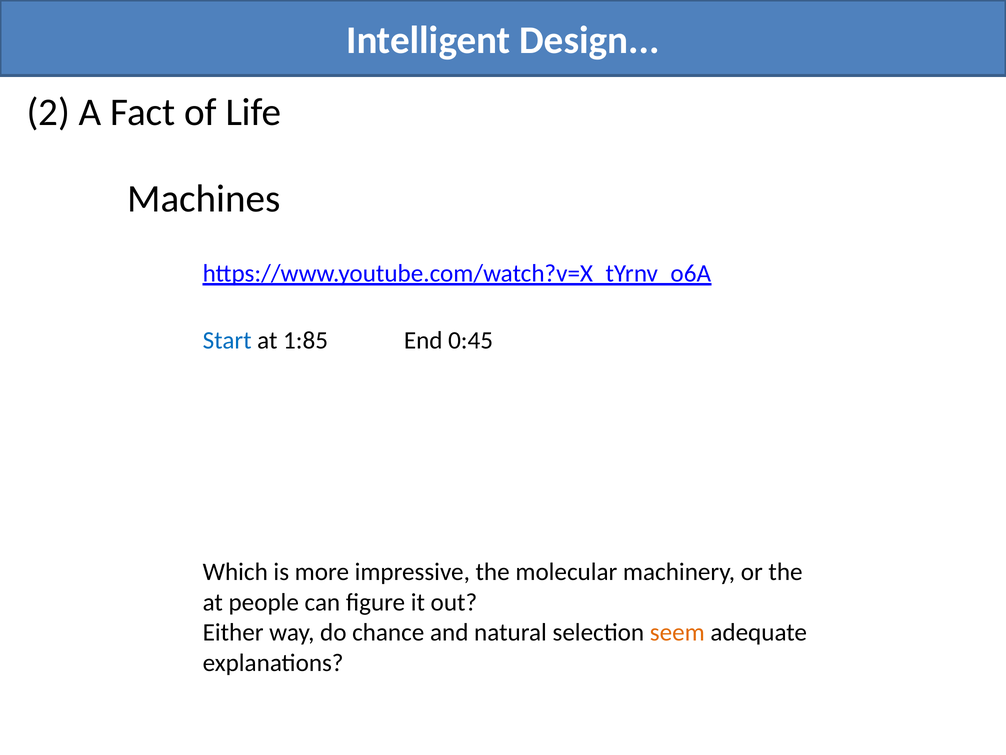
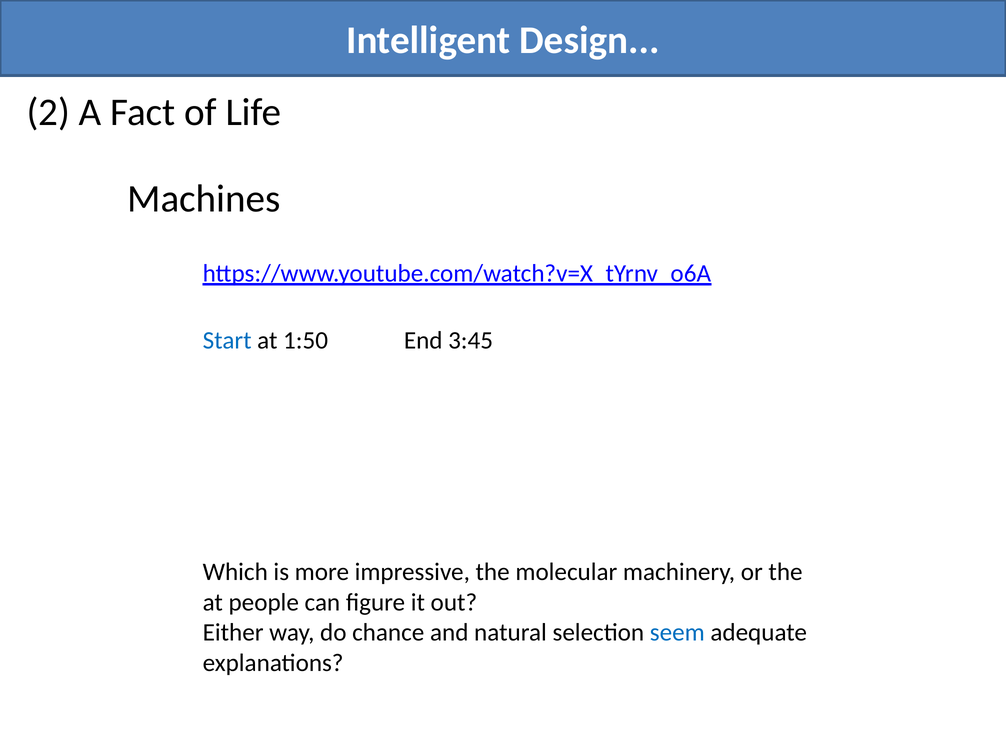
1:85: 1:85 -> 1:50
0:45: 0:45 -> 3:45
seem colour: orange -> blue
